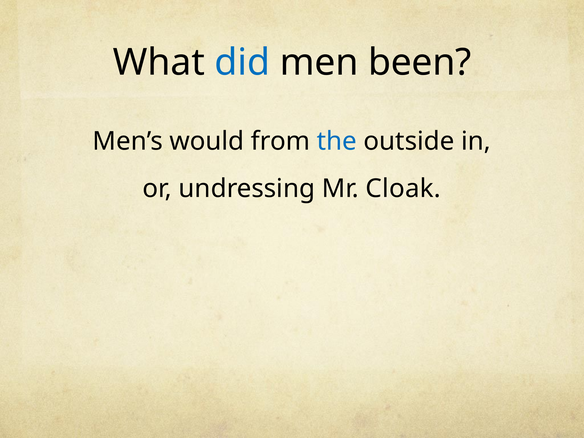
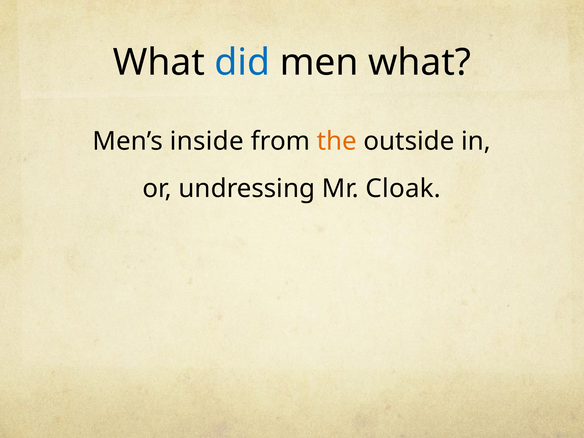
men been: been -> what
would: would -> inside
the colour: blue -> orange
